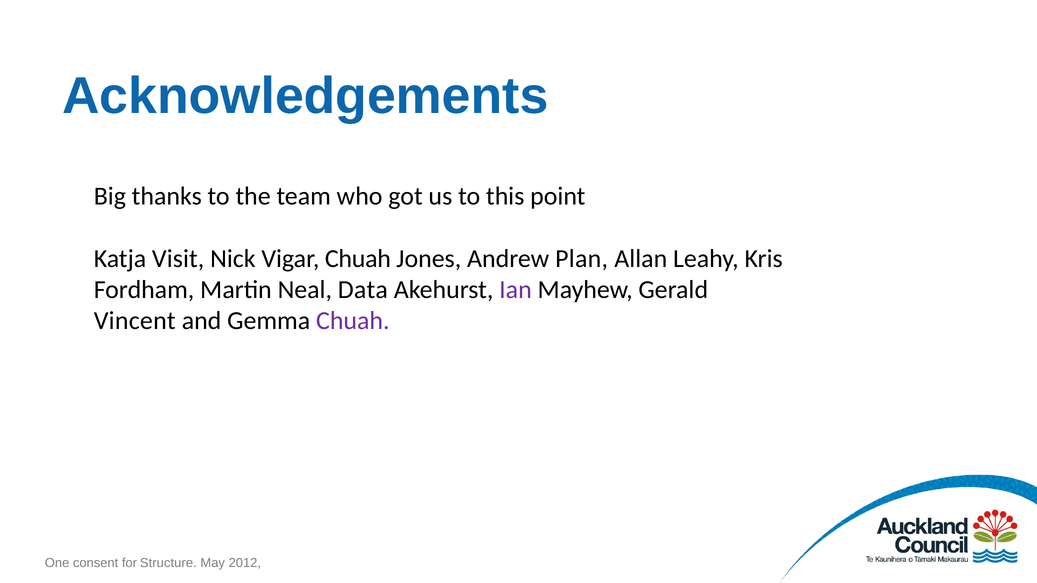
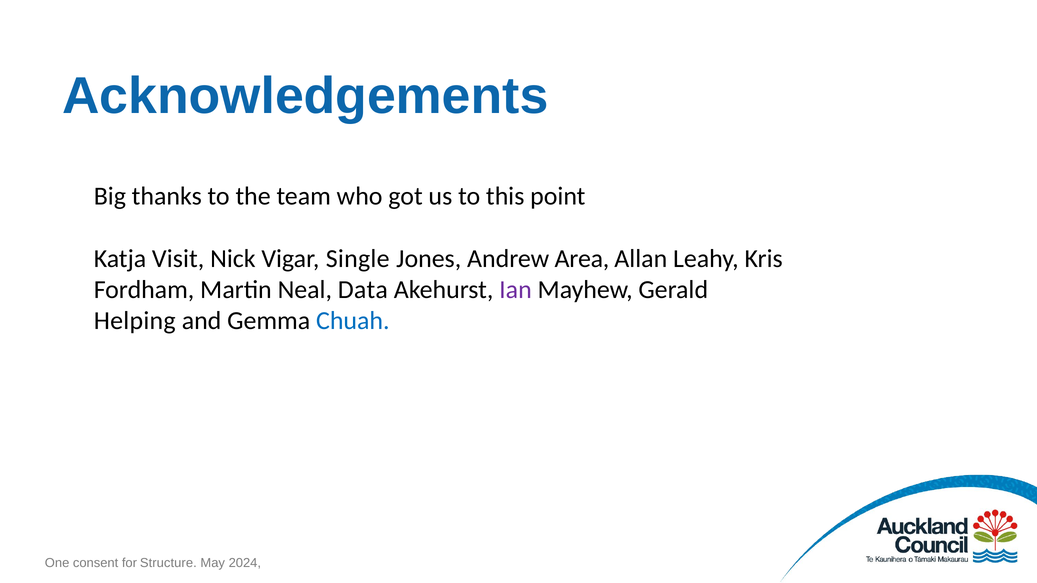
Vigar Chuah: Chuah -> Single
Plan: Plan -> Area
Vincent: Vincent -> Helping
Chuah at (353, 321) colour: purple -> blue
2012: 2012 -> 2024
